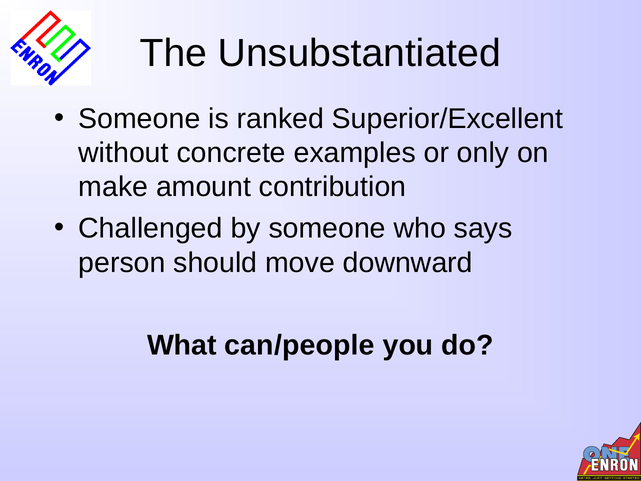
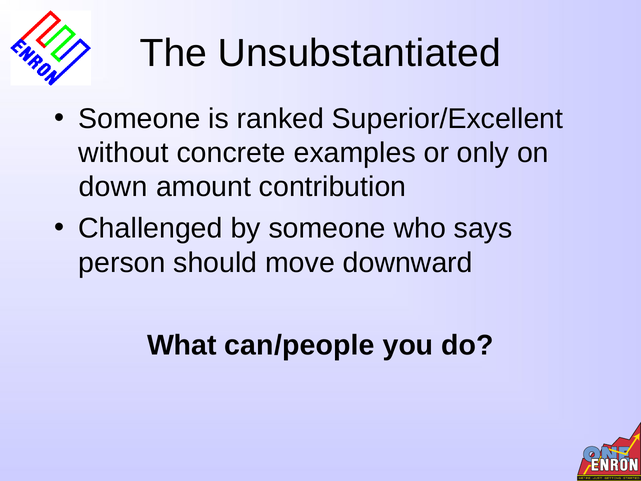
make: make -> down
